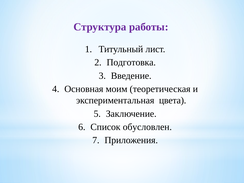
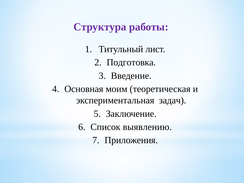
цвета: цвета -> задач
обусловлен: обусловлен -> выявлению
